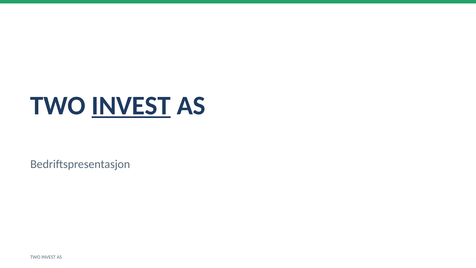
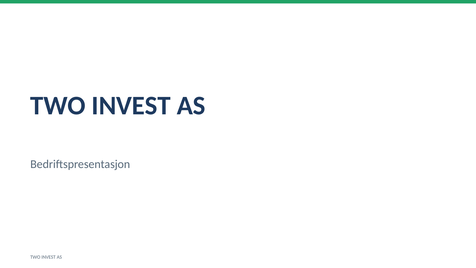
INVEST at (131, 106) underline: present -> none
